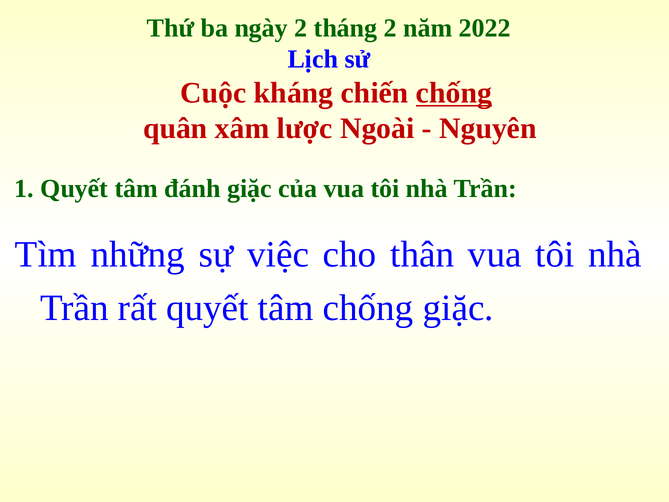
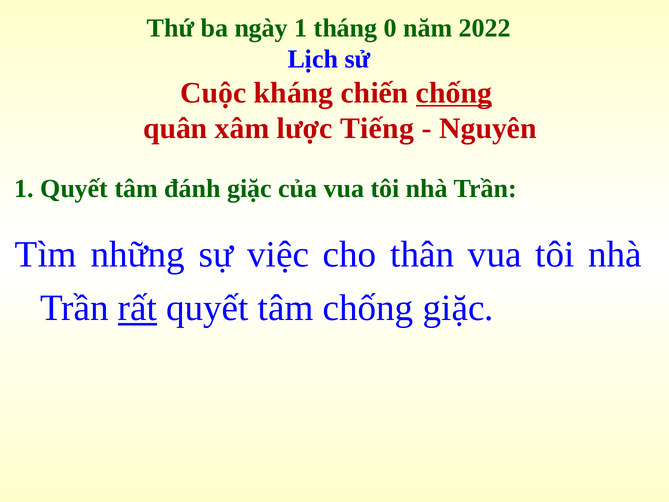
ngày 2: 2 -> 1
tháng 2: 2 -> 0
Ngoài: Ngoài -> Tiếng
rất underline: none -> present
